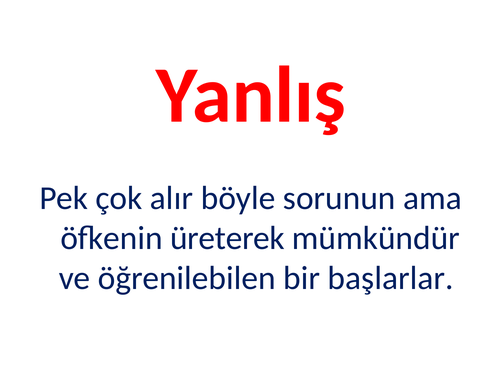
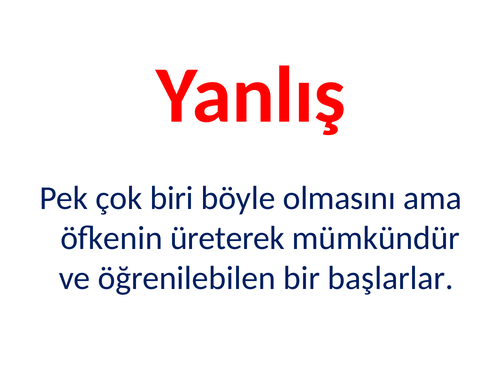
alır: alır -> biri
sorunun: sorunun -> olmasını
